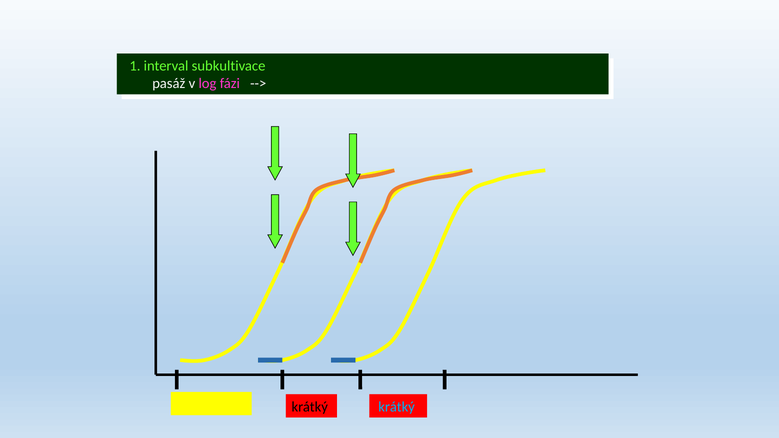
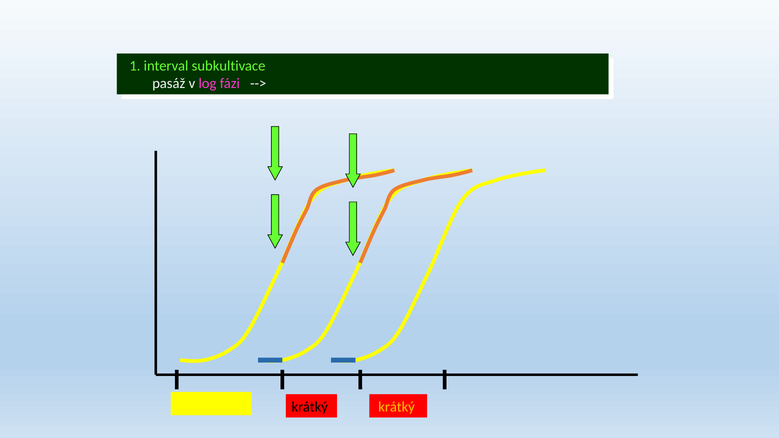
krátký at (397, 407) colour: light blue -> yellow
